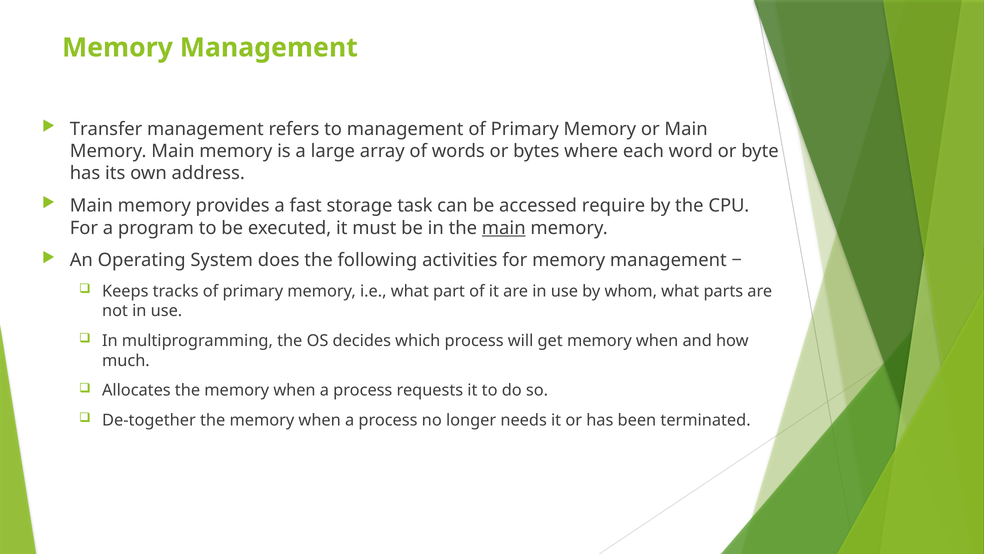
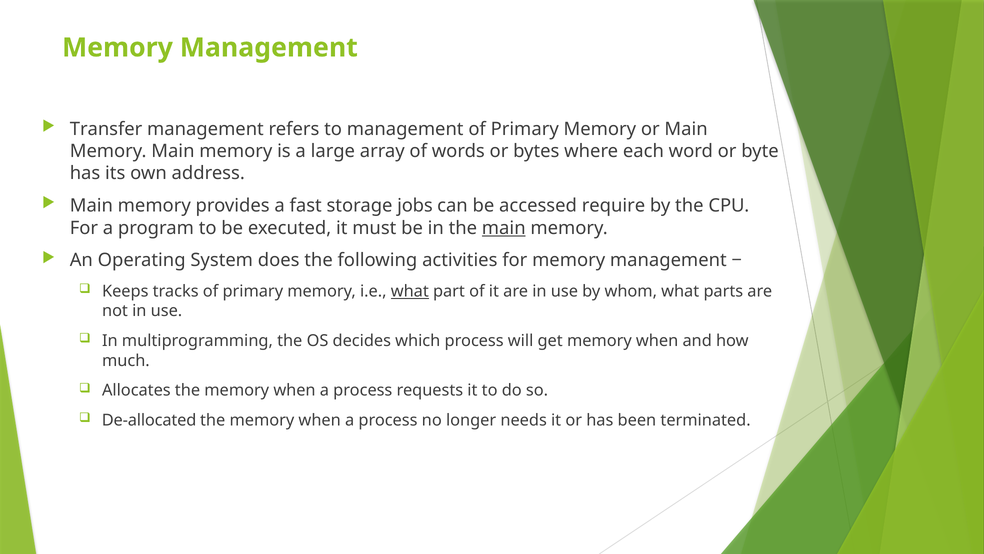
task: task -> jobs
what at (410, 291) underline: none -> present
De-together: De-together -> De-allocated
